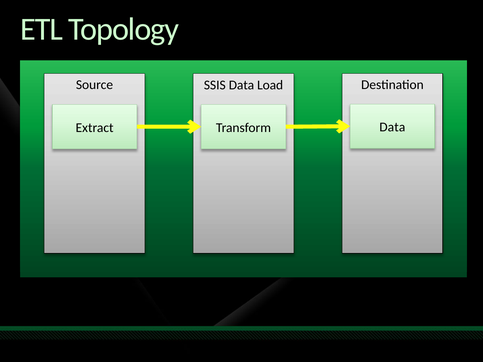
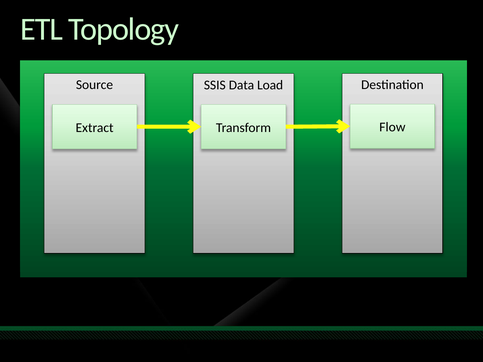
Data at (392, 127): Data -> Flow
